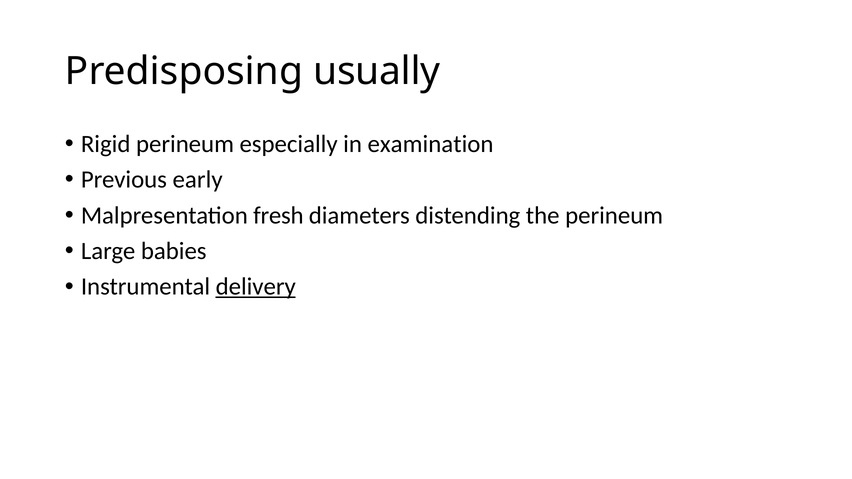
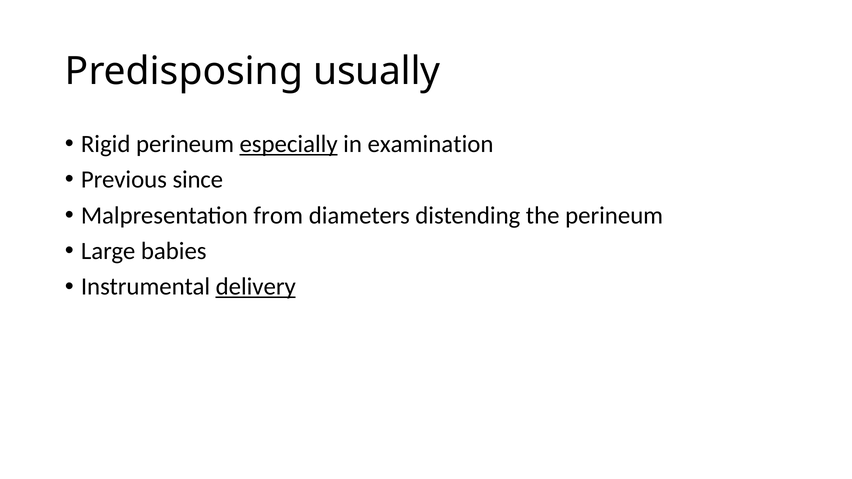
especially underline: none -> present
early: early -> since
fresh: fresh -> from
